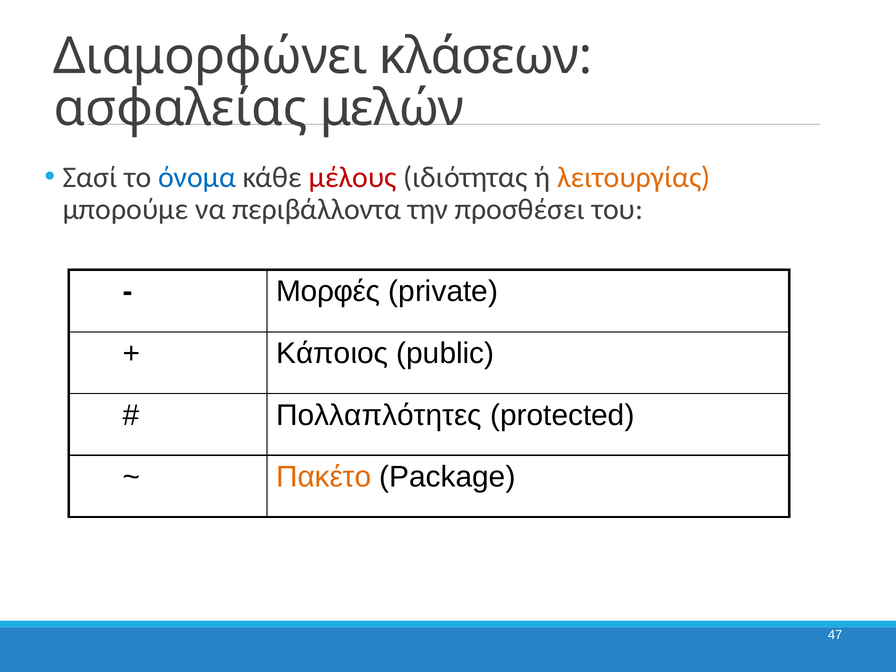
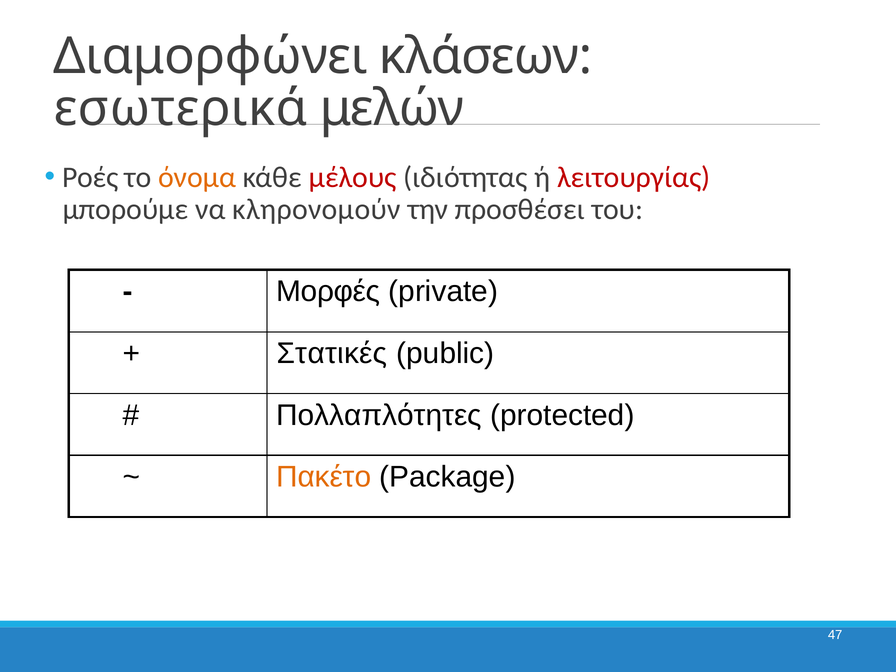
ασφαλείας: ασφαλείας -> εσωτερικά
Σασί: Σασί -> Ροές
όνομα colour: blue -> orange
λειτουργίας colour: orange -> red
περιβάλλοντα: περιβάλλοντα -> κληρονομούν
Κάποιος: Κάποιος -> Στατικές
